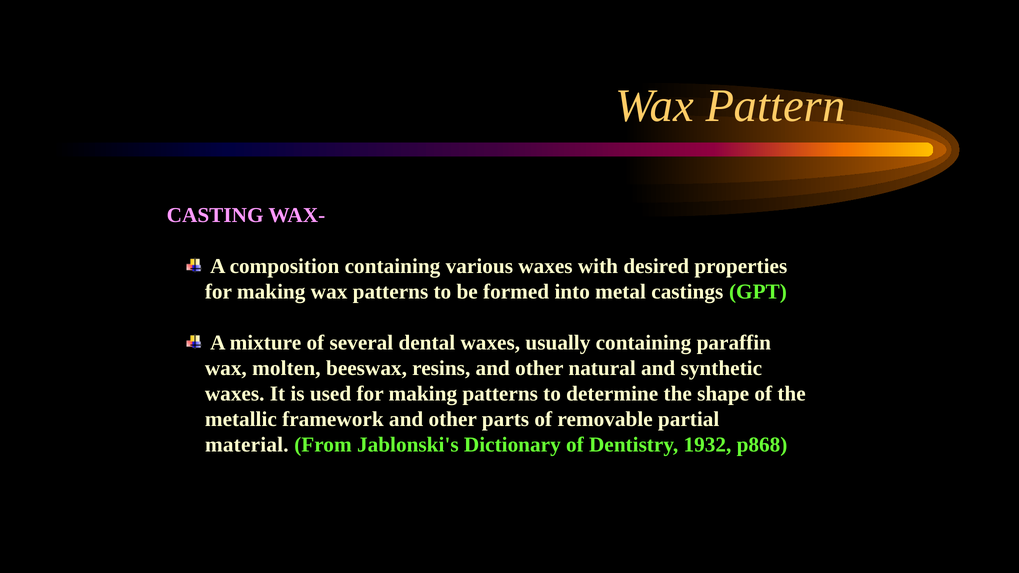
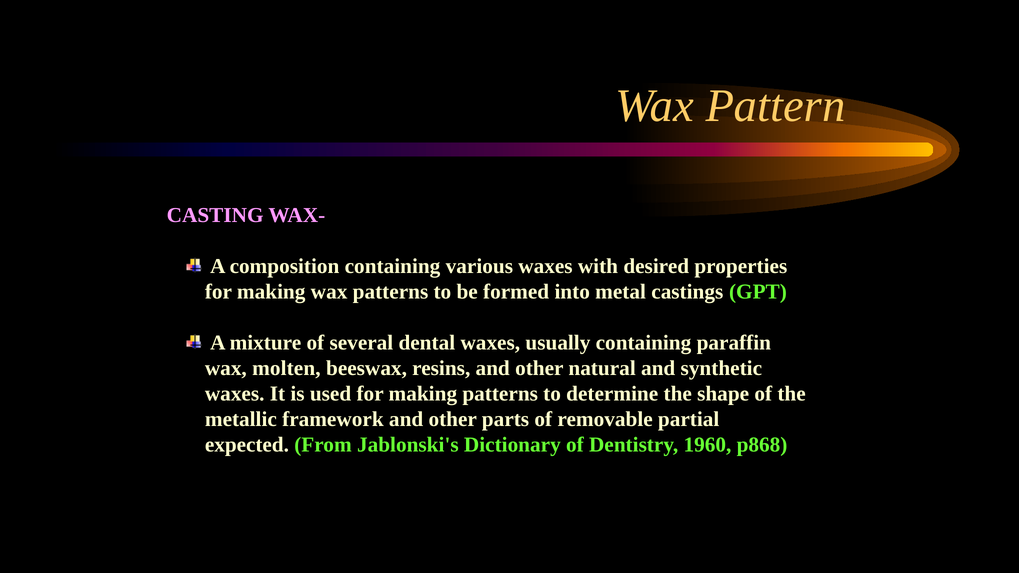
material: material -> expected
1932: 1932 -> 1960
